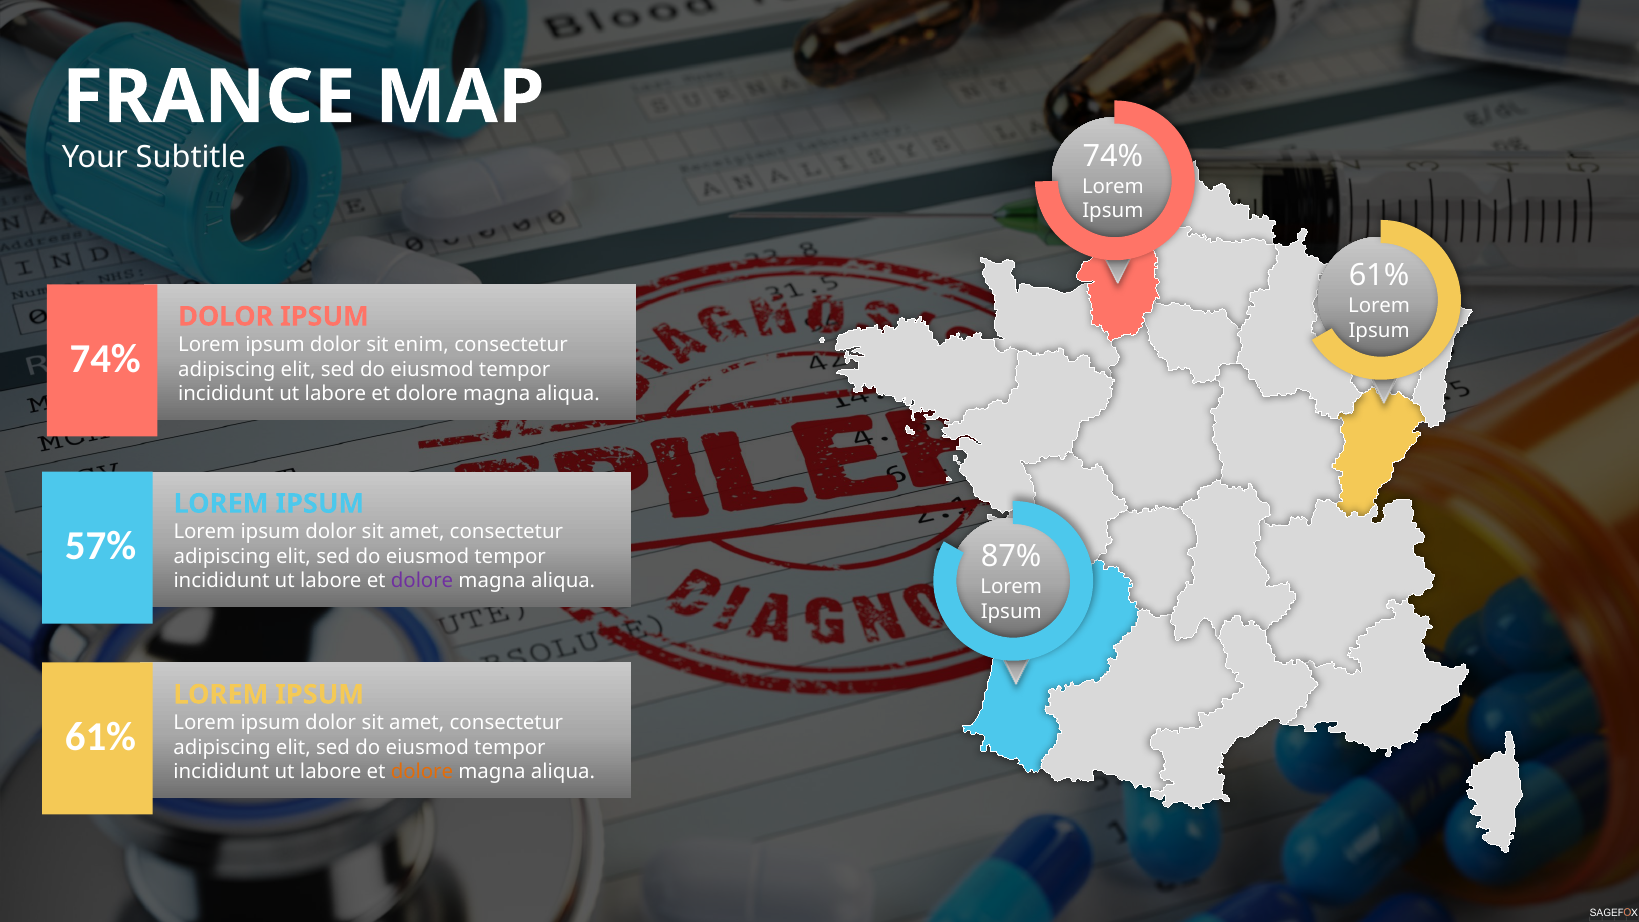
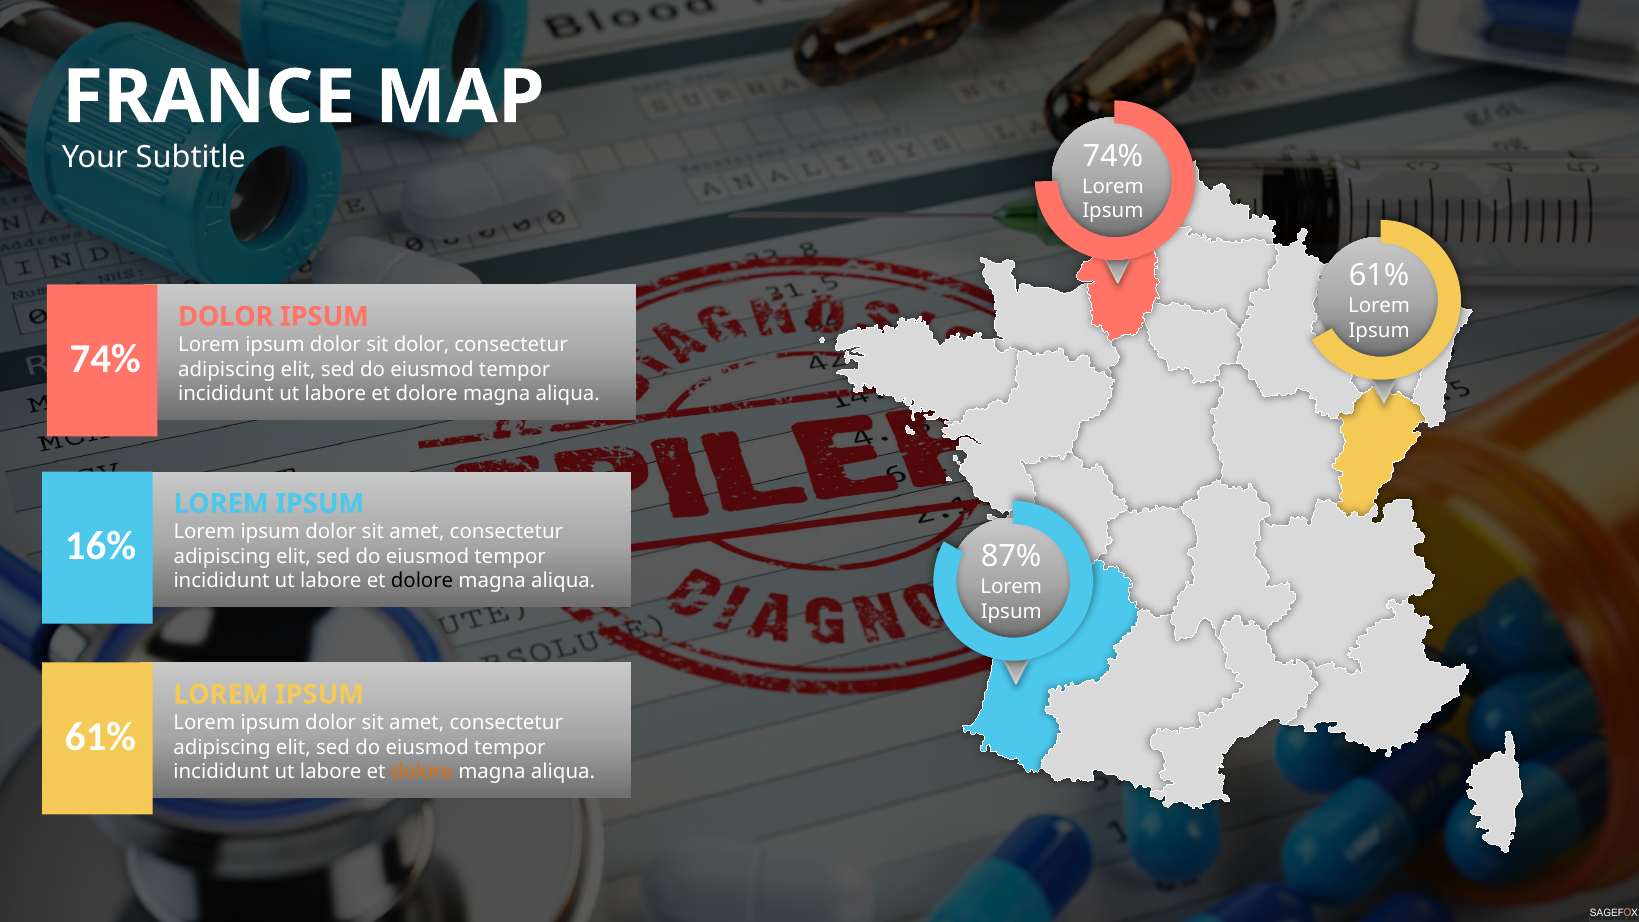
sit enim: enim -> dolor
57%: 57% -> 16%
dolore at (422, 581) colour: purple -> black
